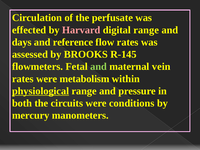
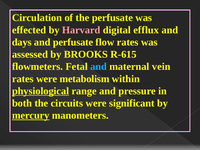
digital range: range -> efflux
and reference: reference -> perfusate
R-145: R-145 -> R-615
and at (99, 67) colour: light green -> light blue
conditions: conditions -> significant
mercury underline: none -> present
